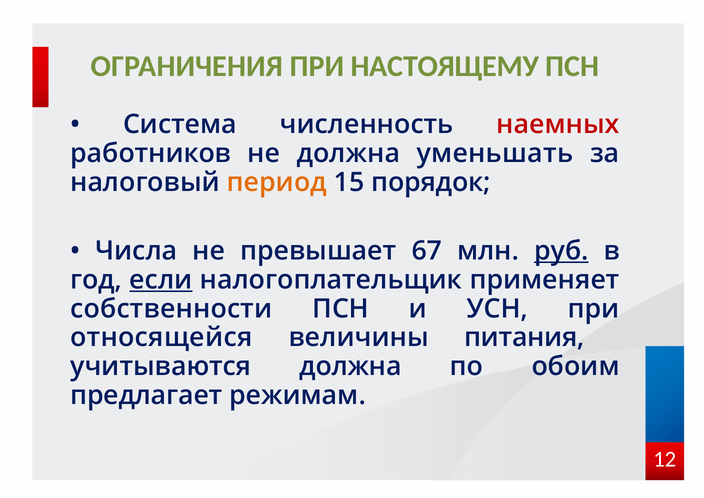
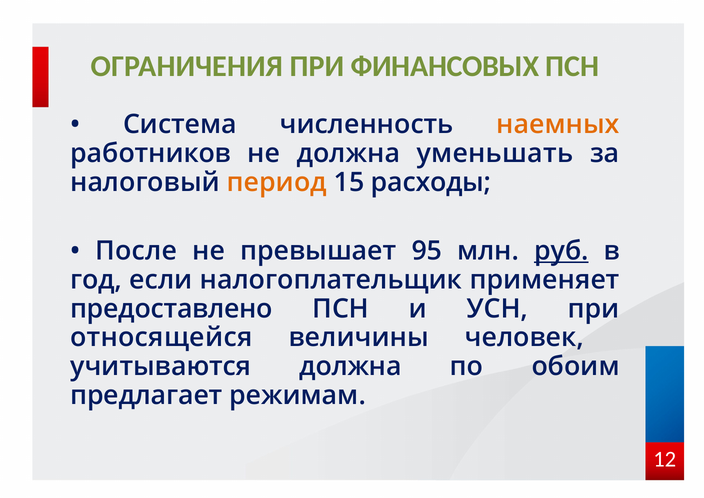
НАСТОЯЩЕМУ: НАСТОЯЩЕМУ -> ФИНАНСОВЫХ
наемных colour: red -> orange
порядок: порядок -> расходы
Числа: Числа -> После
67: 67 -> 95
если underline: present -> none
собственности: собственности -> предоставлено
питания: питания -> человек
